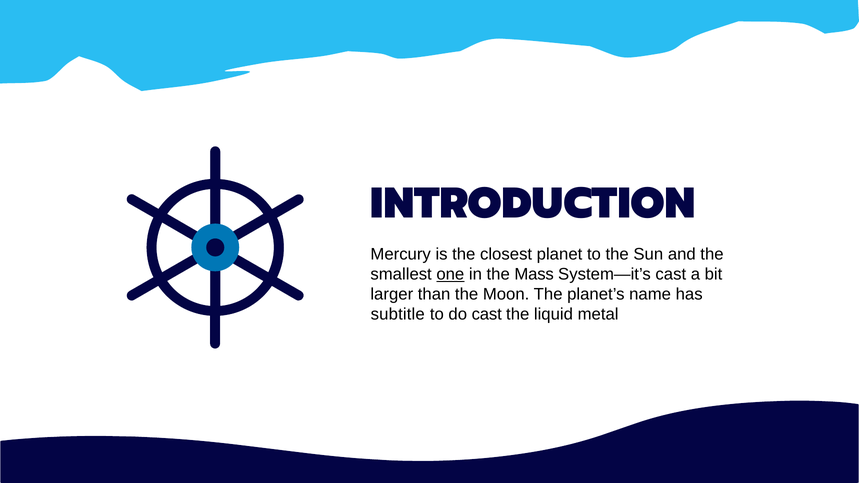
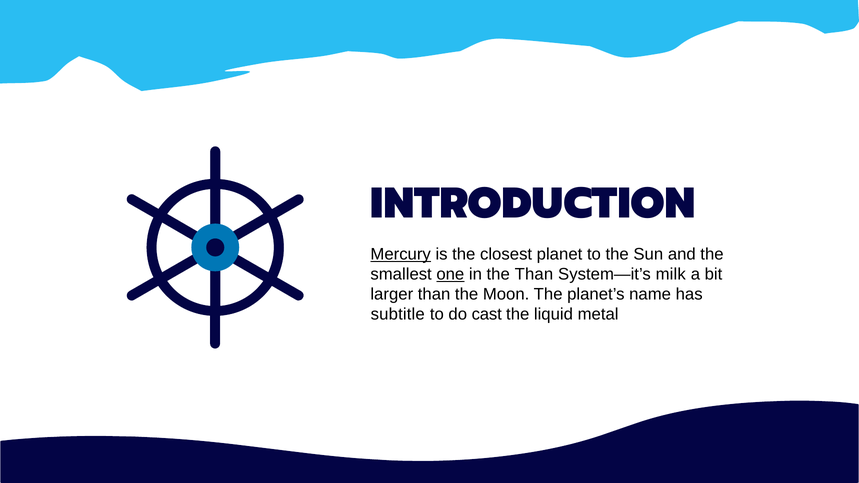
Mercury underline: none -> present
the Mass: Mass -> Than
System—it’s cast: cast -> milk
